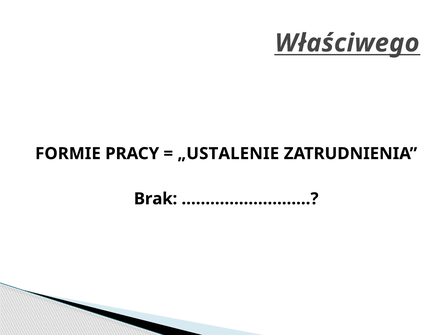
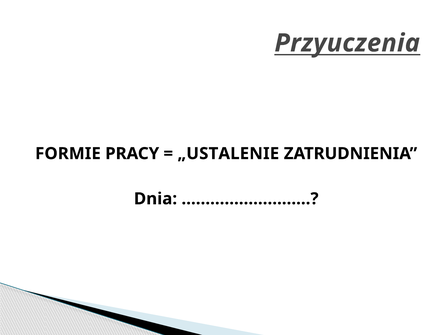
Właściwego: Właściwego -> Przyuczenia
Brak: Brak -> Dnia
